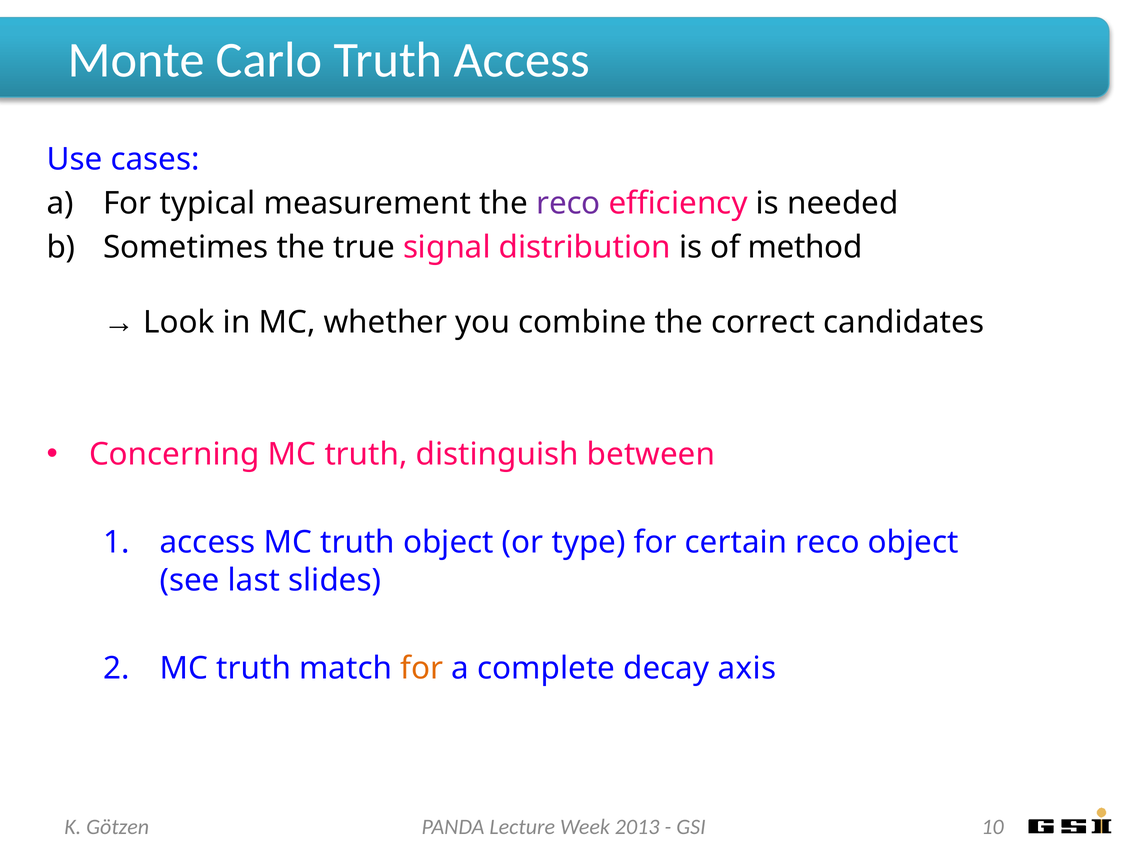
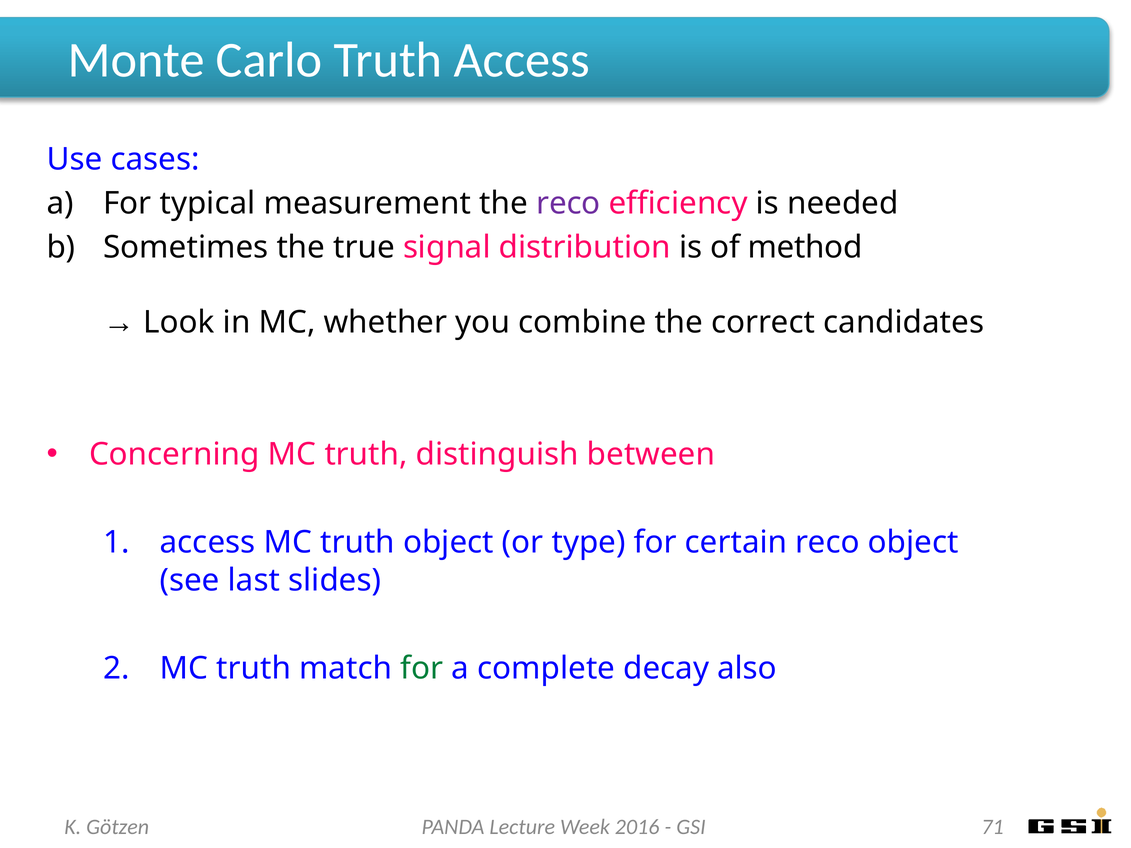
for at (422, 668) colour: orange -> green
axis: axis -> also
2013: 2013 -> 2016
10: 10 -> 71
